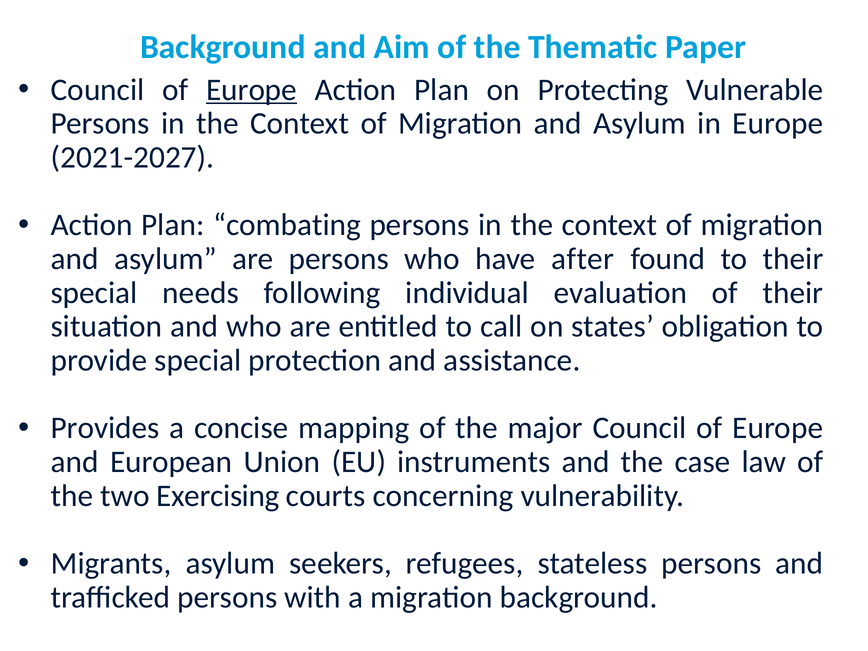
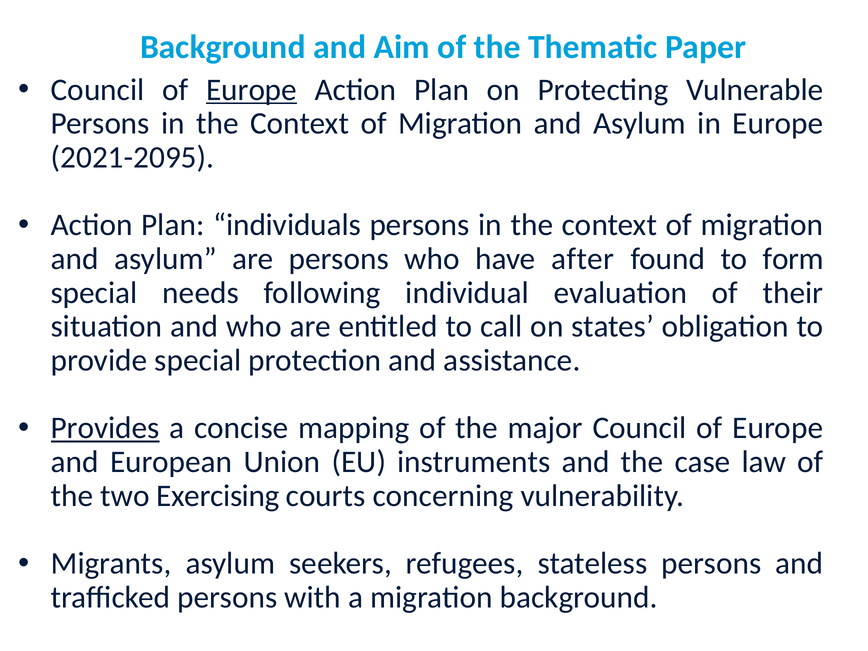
2021-2027: 2021-2027 -> 2021-2095
combating: combating -> individuals
to their: their -> form
Provides underline: none -> present
